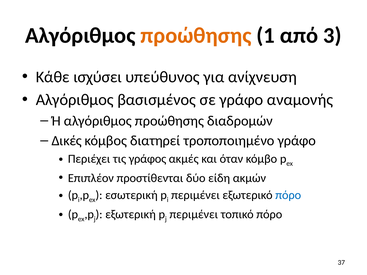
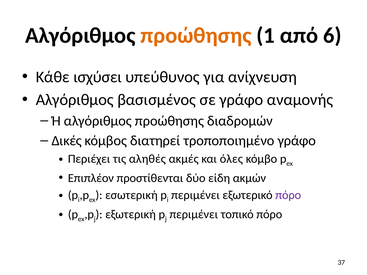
3: 3 -> 6
γράφος: γράφος -> αληθές
όταν: όταν -> όλες
πόρο at (288, 195) colour: blue -> purple
